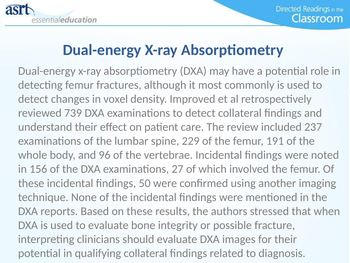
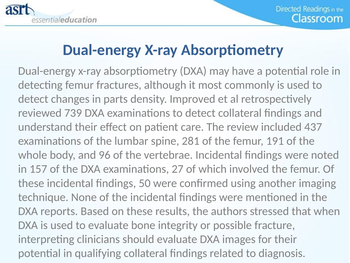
voxel: voxel -> parts
237: 237 -> 437
229: 229 -> 281
156: 156 -> 157
